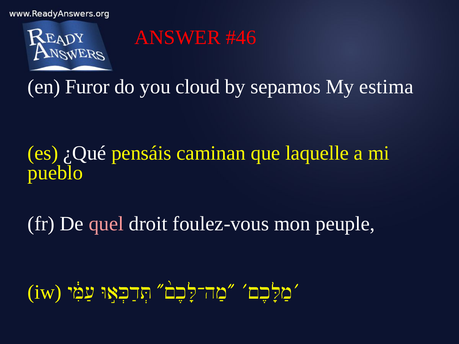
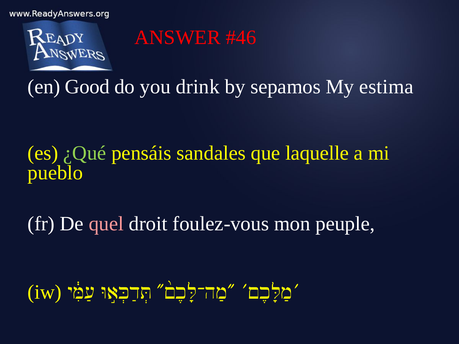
Furor: Furor -> Good
cloud: cloud -> drink
¿Qué colour: white -> light green
caminan: caminan -> sandales
